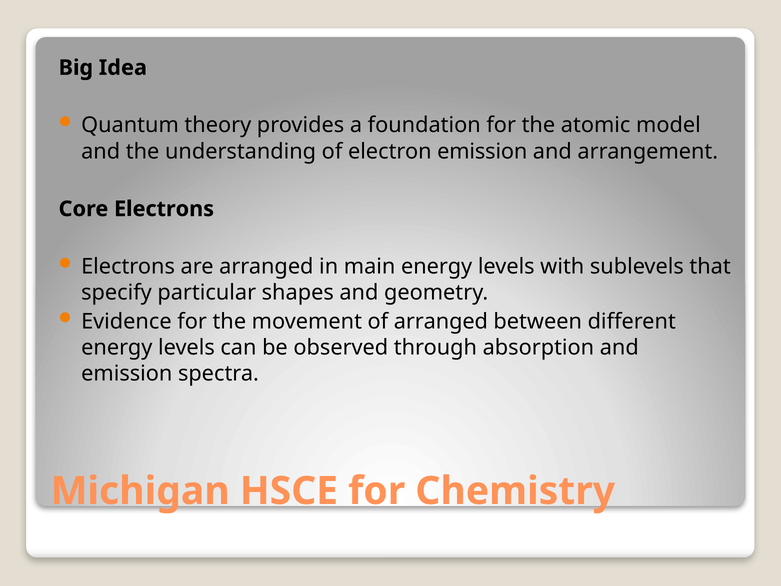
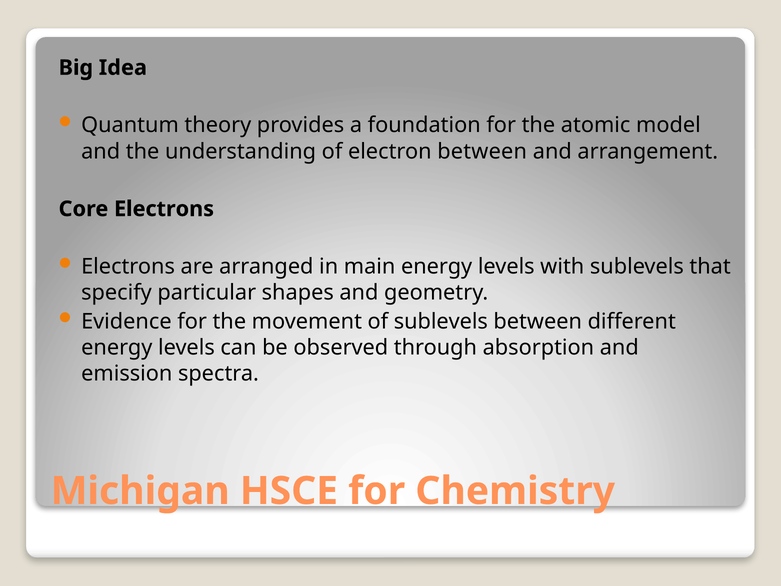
electron emission: emission -> between
of arranged: arranged -> sublevels
